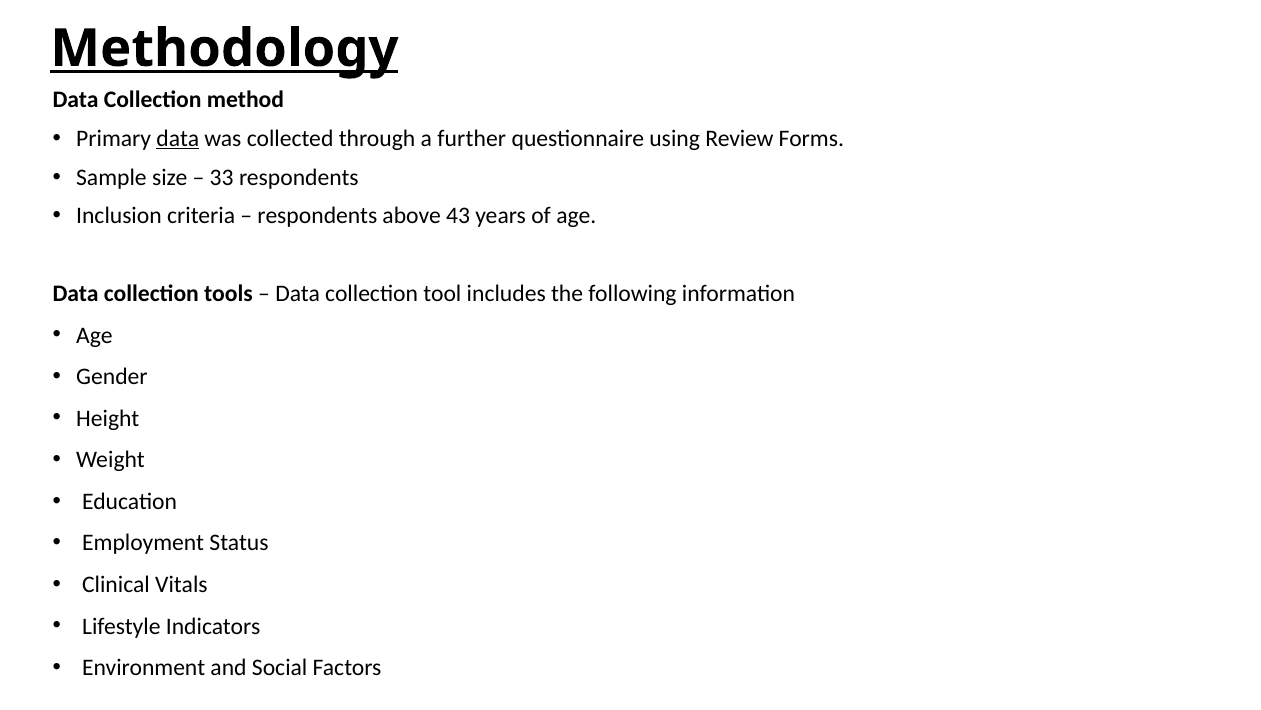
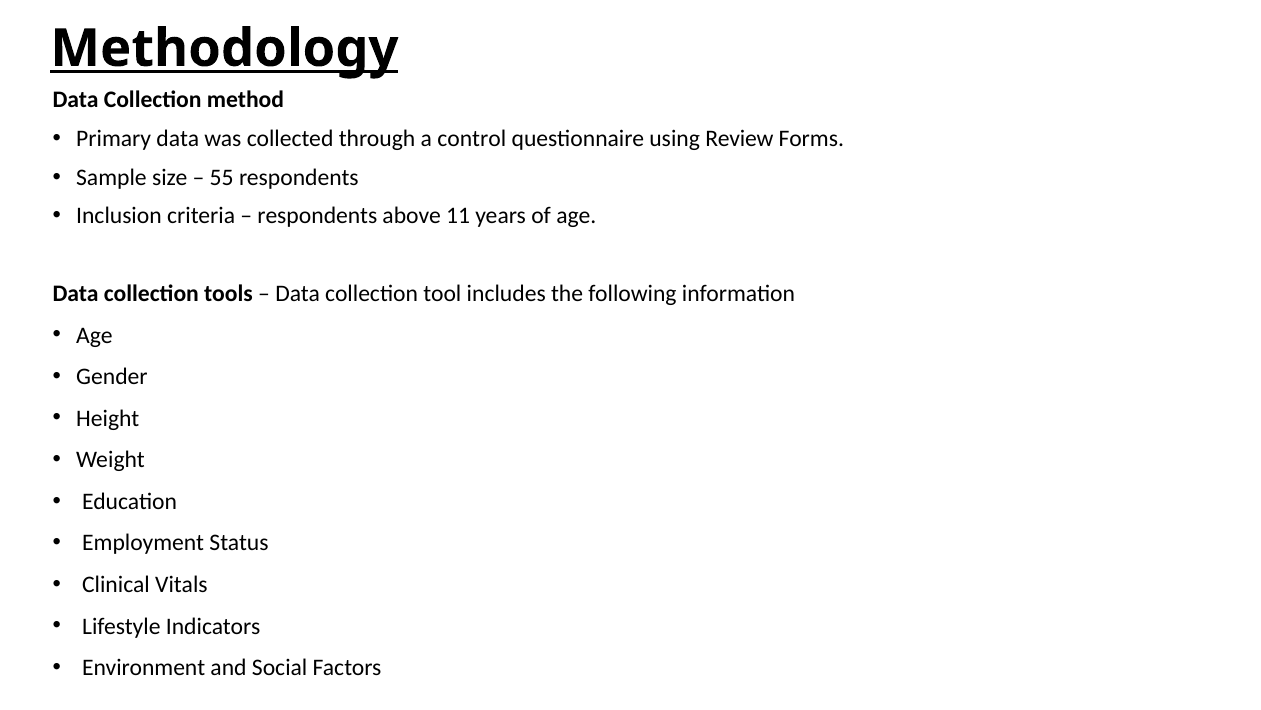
data at (178, 138) underline: present -> none
further: further -> control
33: 33 -> 55
43: 43 -> 11
